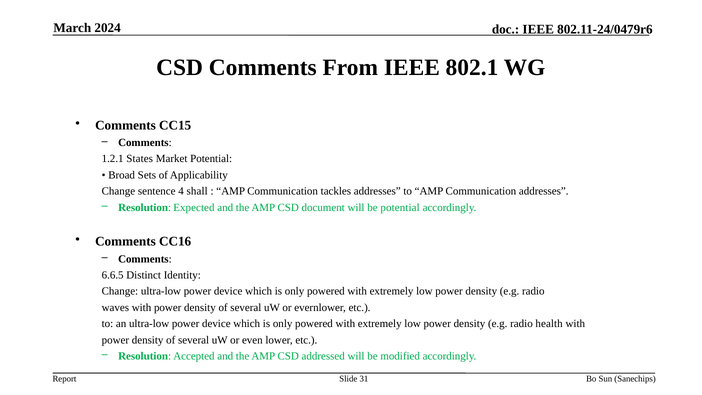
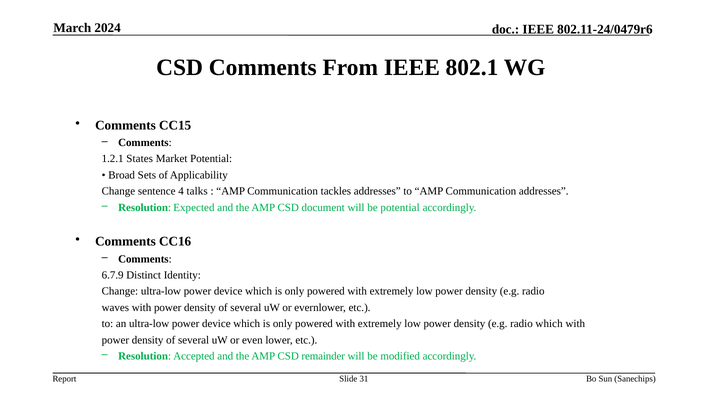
shall: shall -> talks
6.6.5: 6.6.5 -> 6.7.9
radio health: health -> which
addressed: addressed -> remainder
